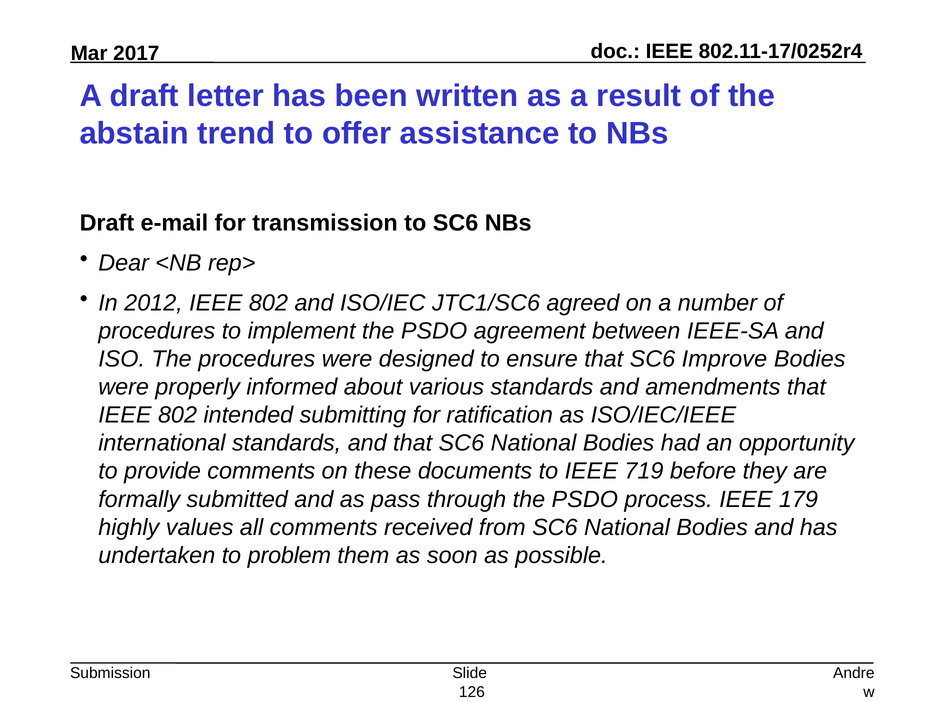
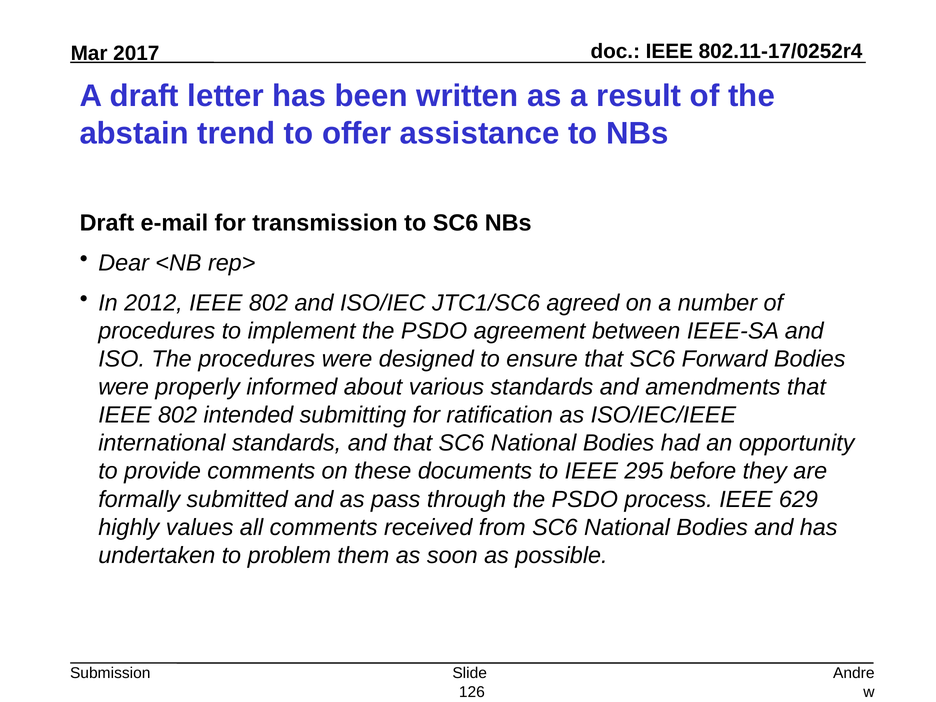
Improve: Improve -> Forward
719: 719 -> 295
179: 179 -> 629
